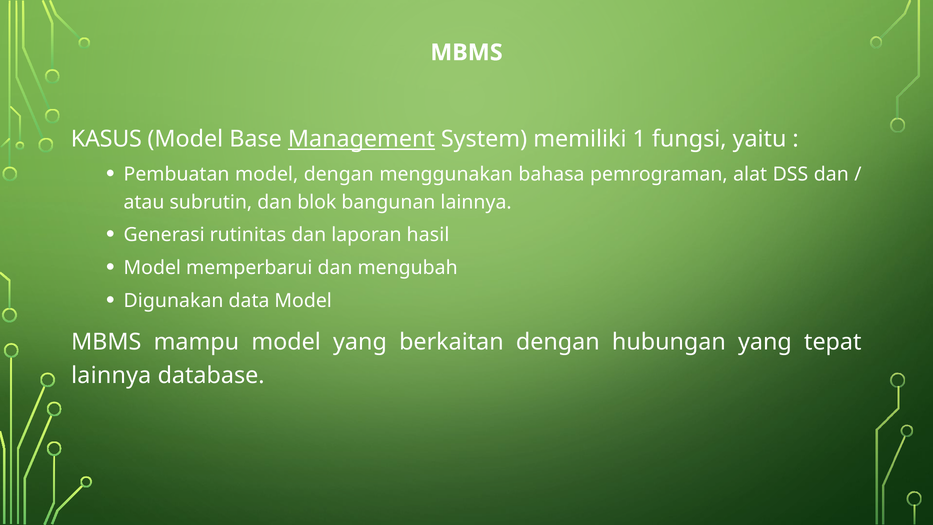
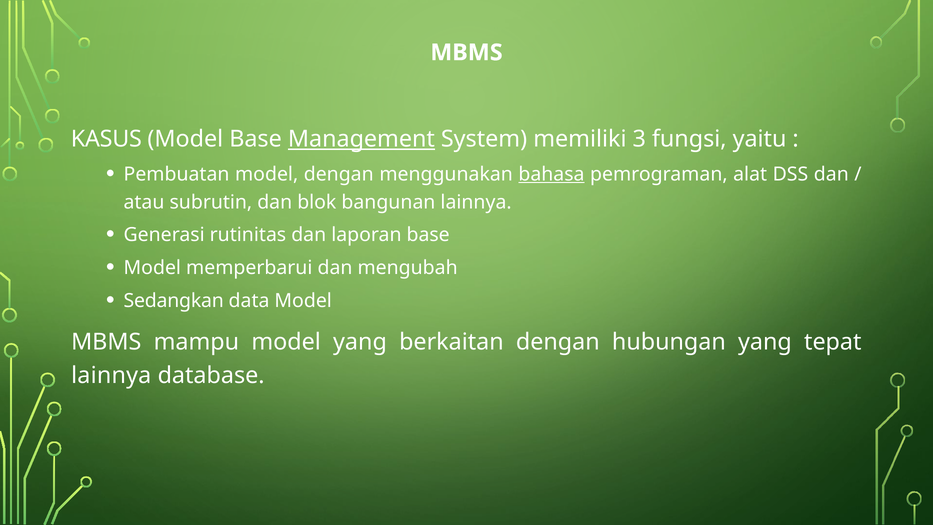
1: 1 -> 3
bahasa underline: none -> present
laporan hasil: hasil -> base
Digunakan: Digunakan -> Sedangkan
